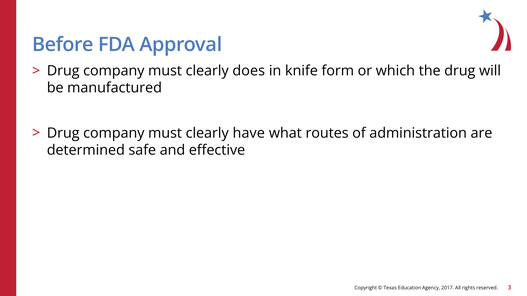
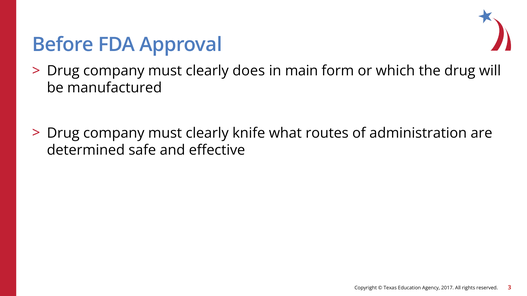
knife: knife -> main
have: have -> knife
